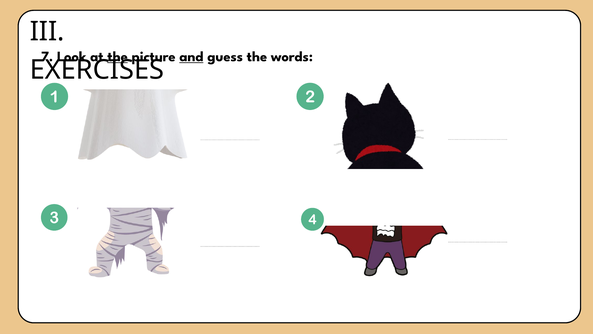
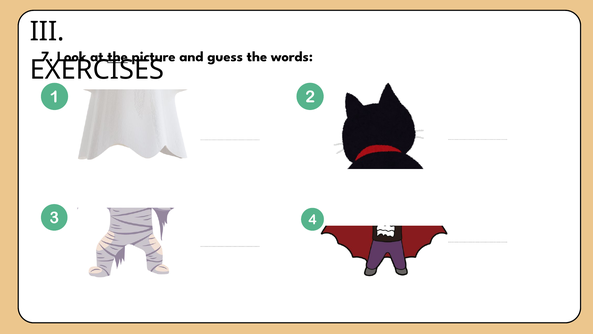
and underline: present -> none
